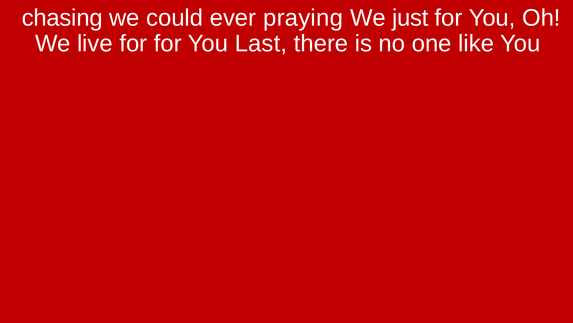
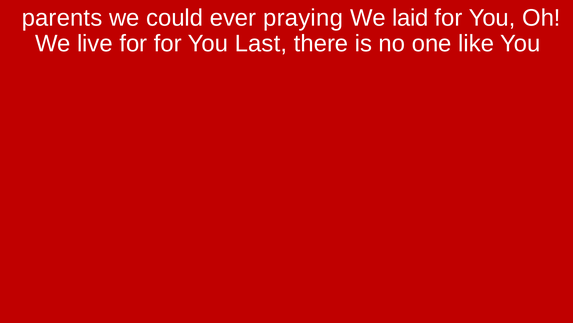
chasing: chasing -> parents
just: just -> laid
